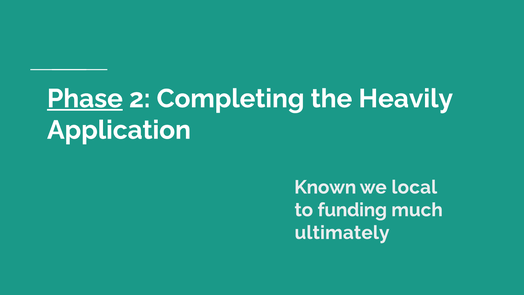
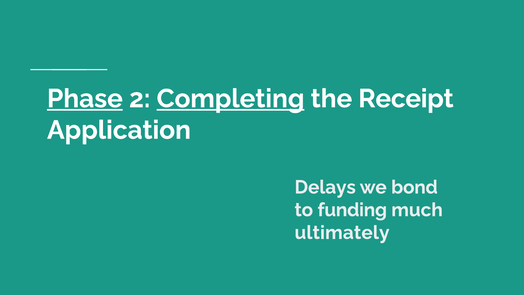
Completing underline: none -> present
Heavily: Heavily -> Receipt
Known: Known -> Delays
local: local -> bond
